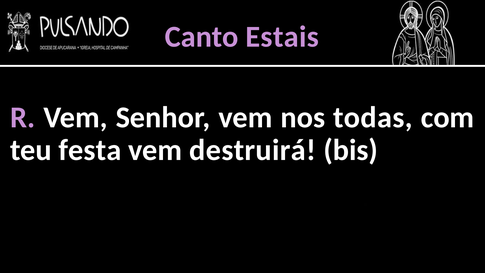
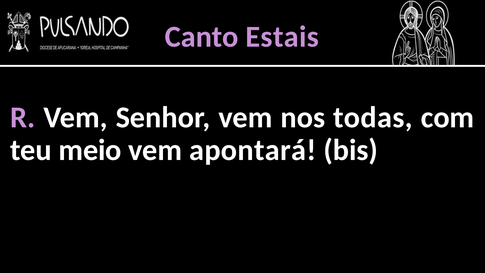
festa: festa -> meio
destruirá: destruirá -> apontará
